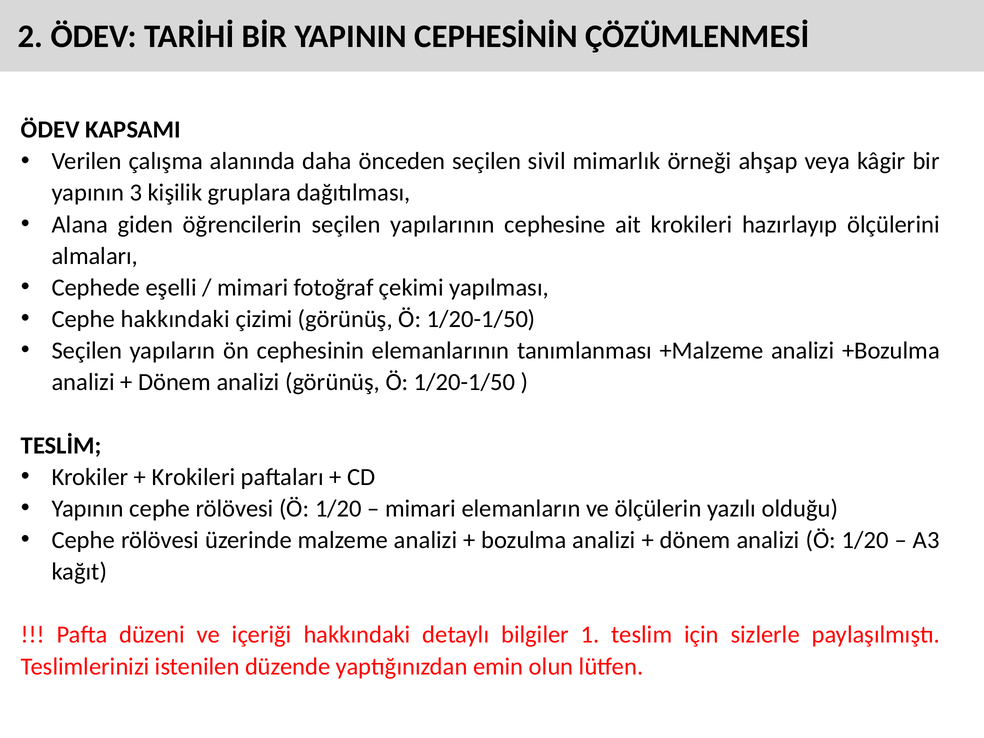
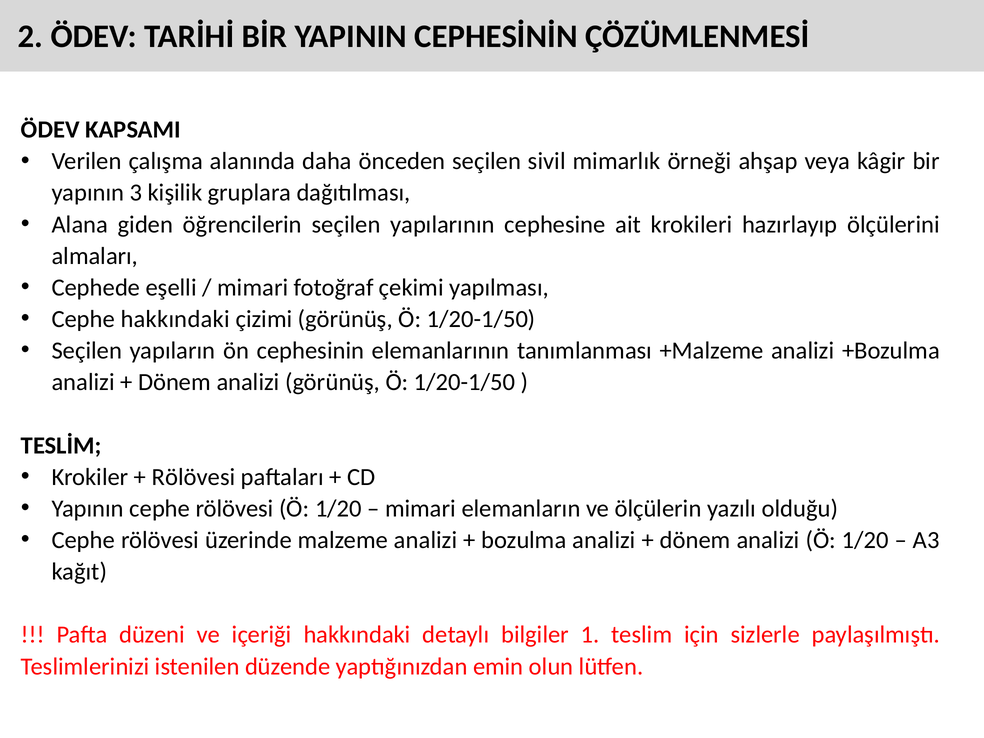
Krokileri at (194, 477): Krokileri -> Rölövesi
